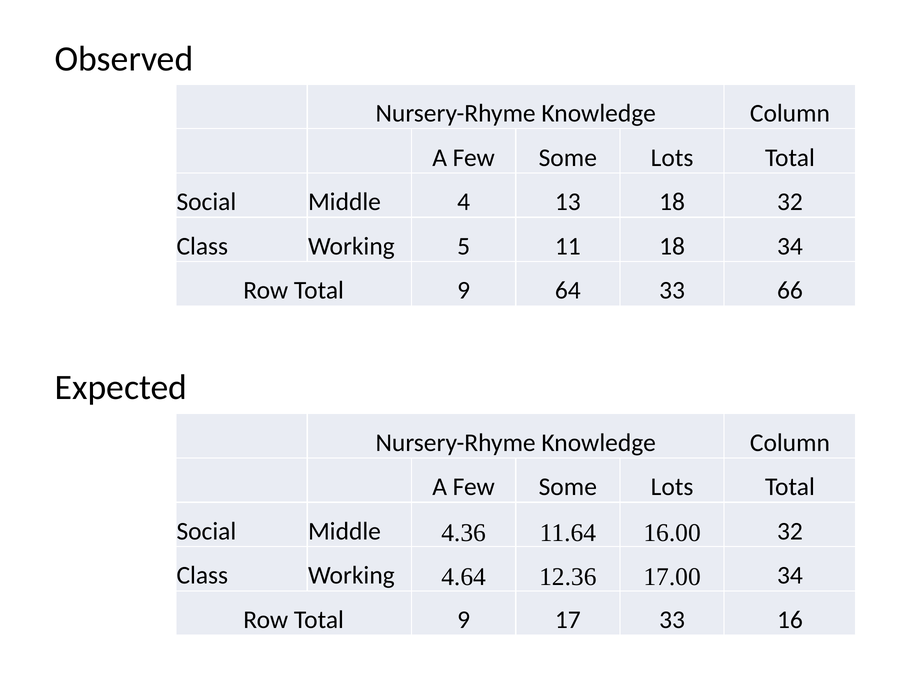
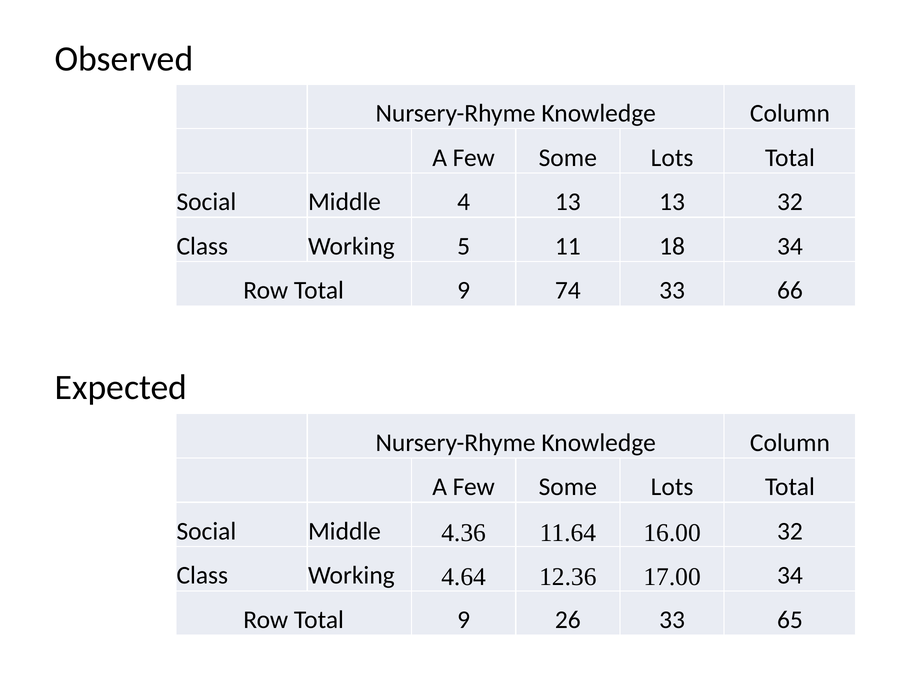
13 18: 18 -> 13
64: 64 -> 74
17: 17 -> 26
16: 16 -> 65
